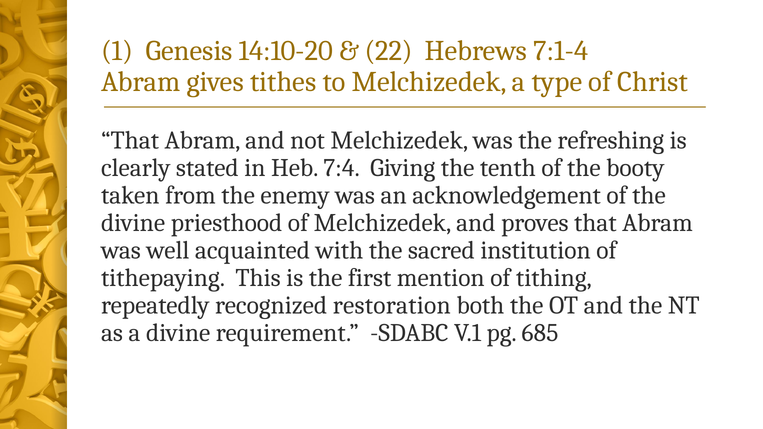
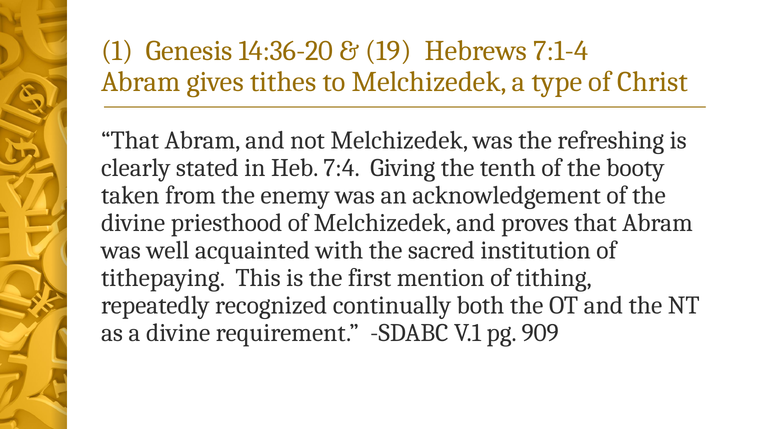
14:10-20: 14:10-20 -> 14:36-20
22: 22 -> 19
restoration: restoration -> continually
685: 685 -> 909
